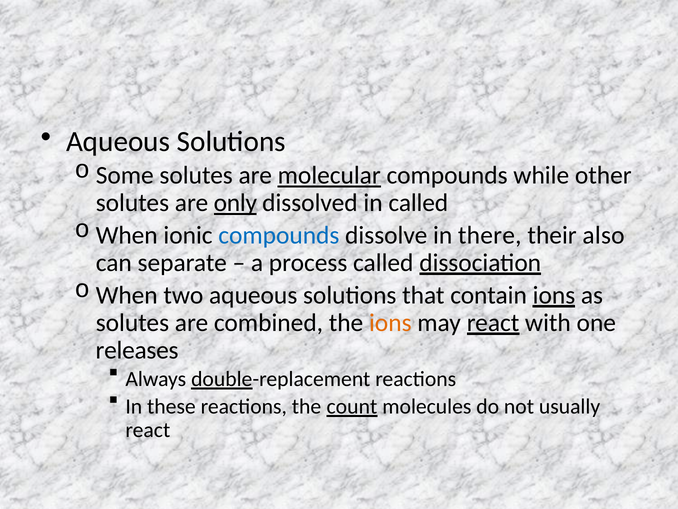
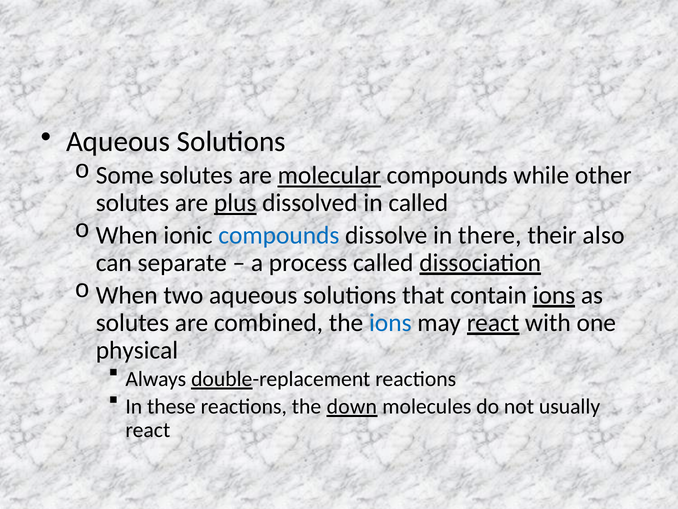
only: only -> plus
ions at (390, 322) colour: orange -> blue
releases: releases -> physical
count: count -> down
